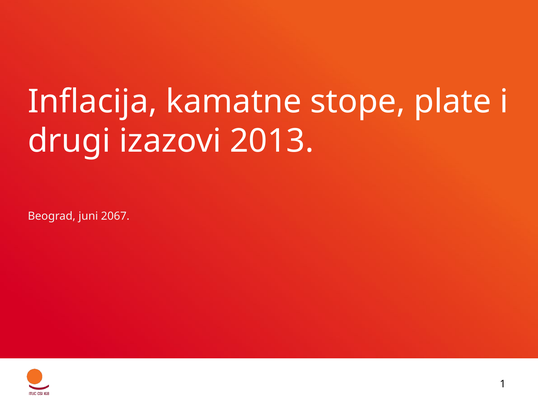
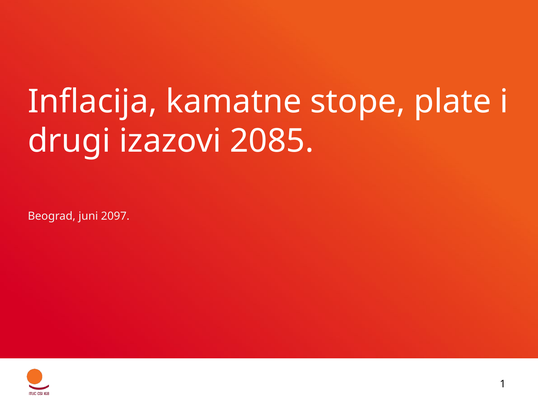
2013: 2013 -> 2085
2067: 2067 -> 2097
